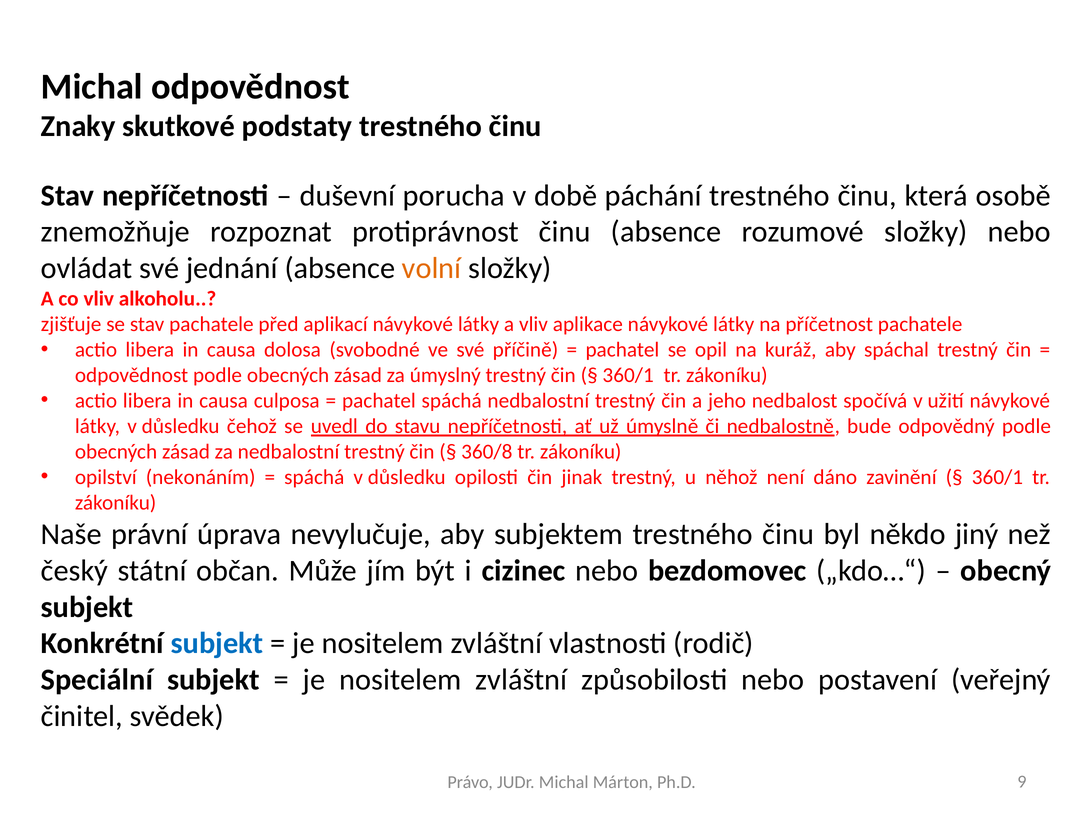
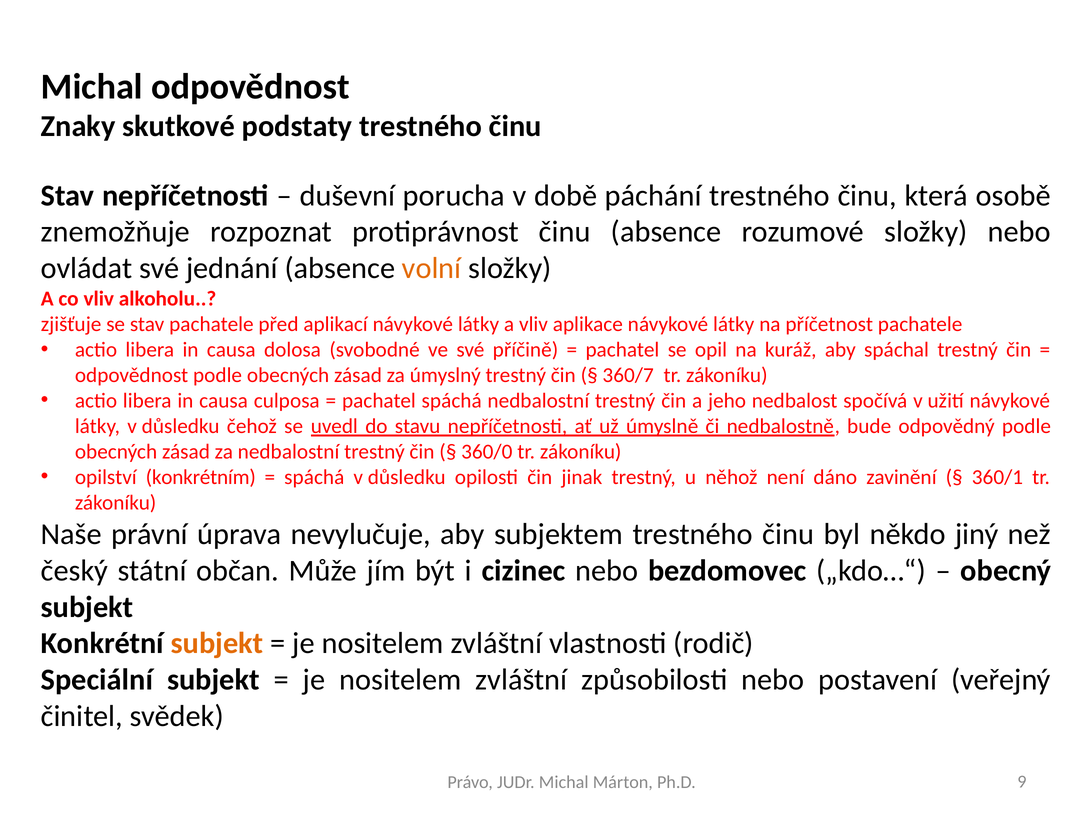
360/1 at (628, 375): 360/1 -> 360/7
360/8: 360/8 -> 360/0
nekonáním: nekonáním -> konkrétním
subjekt at (217, 643) colour: blue -> orange
